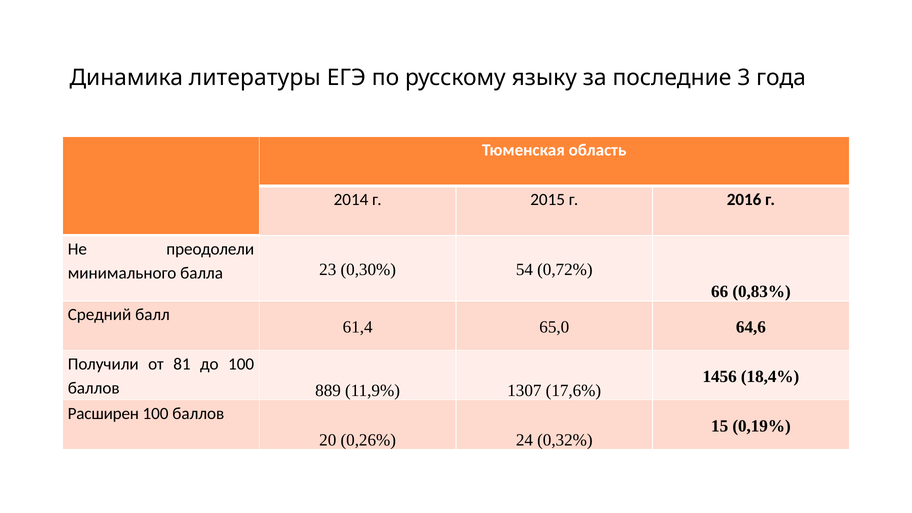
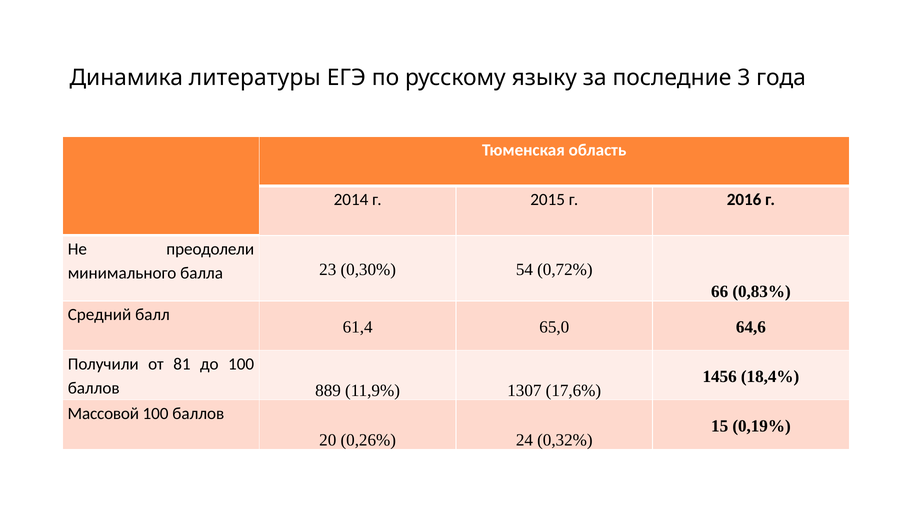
Расширен: Расширен -> Массовой
